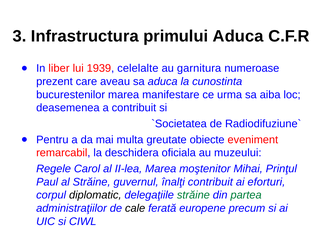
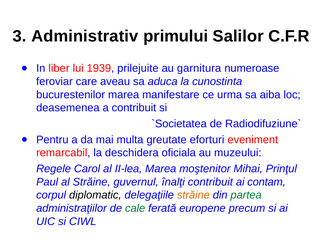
Infrastructura: Infrastructura -> Administrativ
primului Aduca: Aduca -> Salilor
celelalte: celelalte -> prilejuite
prezent: prezent -> feroviar
obiecte: obiecte -> eforturi
eforturi: eforturi -> contam
străine at (193, 195) colour: green -> orange
cale colour: black -> green
